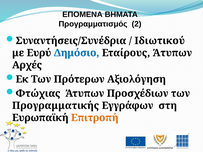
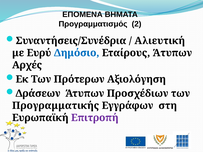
Ιδιωτικού: Ιδιωτικού -> Αλιευτική
Φτώχιας: Φτώχιας -> Δράσεων
Επιτροπή colour: orange -> purple
